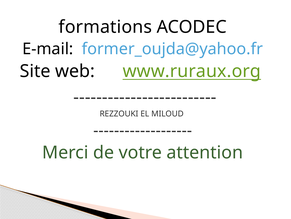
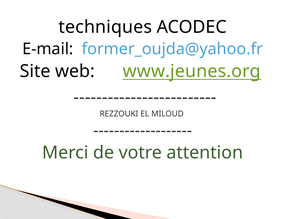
formations: formations -> techniques
www.ruraux.org: www.ruraux.org -> www.jeunes.org
